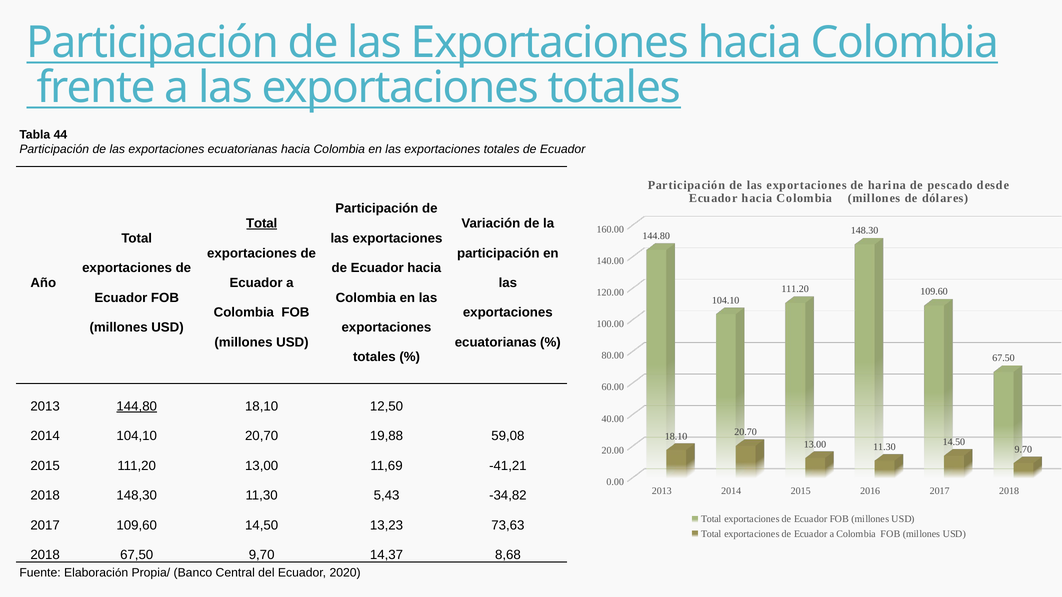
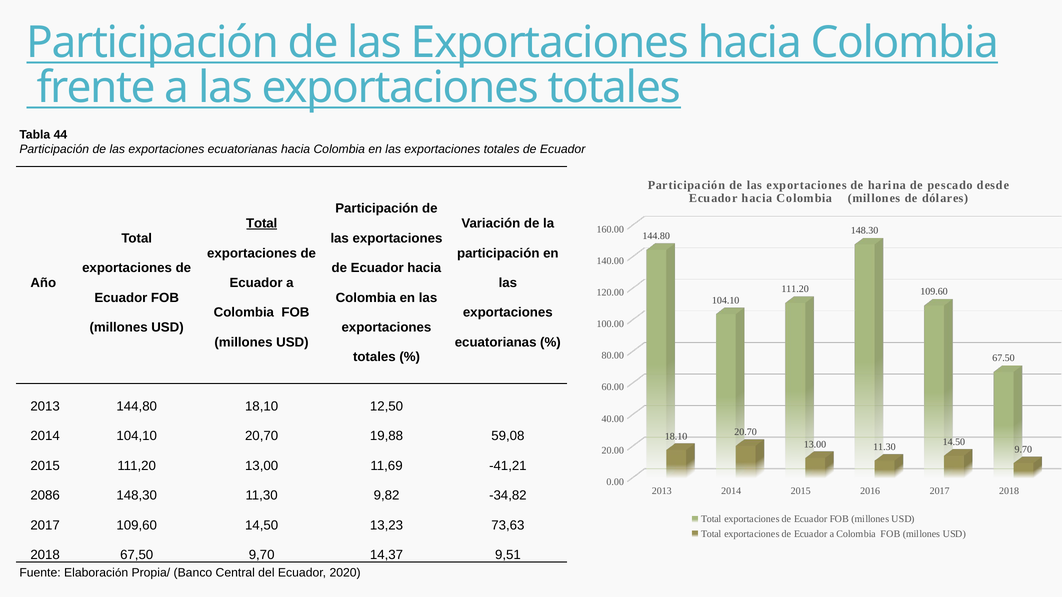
144,80 underline: present -> none
2018 at (45, 496): 2018 -> 2086
5,43: 5,43 -> 9,82
8,68: 8,68 -> 9,51
